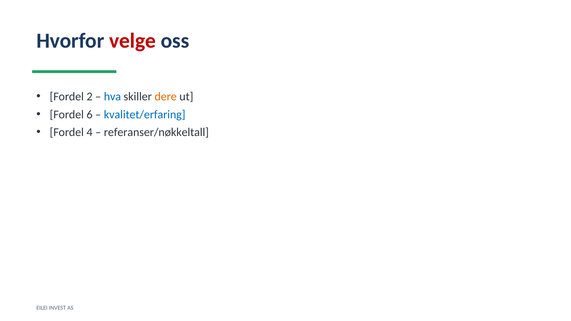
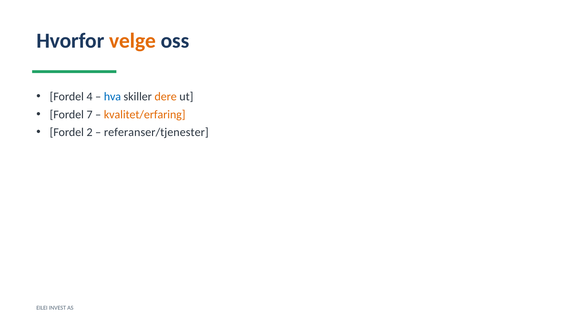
velge colour: red -> orange
2: 2 -> 4
6: 6 -> 7
kvalitet/erfaring colour: blue -> orange
4: 4 -> 2
referanser/nøkkeltall: referanser/nøkkeltall -> referanser/tjenester
